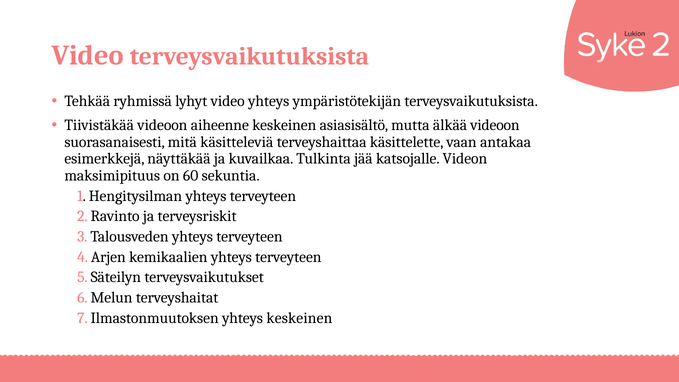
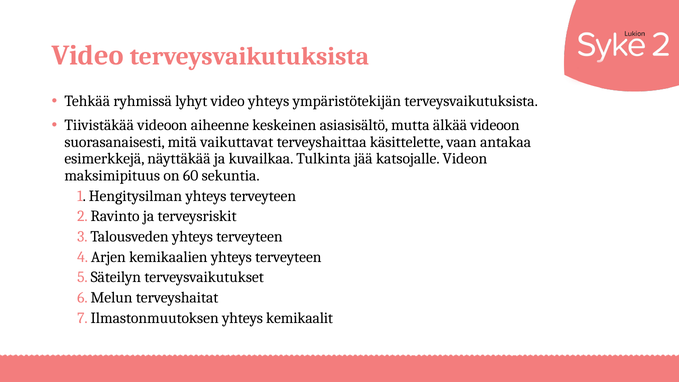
käsitteleviä: käsitteleviä -> vaikuttavat
yhteys keskeinen: keskeinen -> kemikaalit
